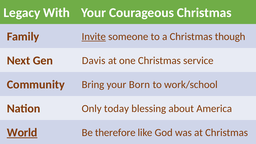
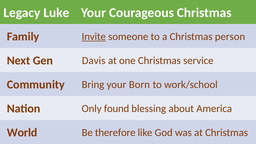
With: With -> Luke
though: though -> person
today: today -> found
World underline: present -> none
